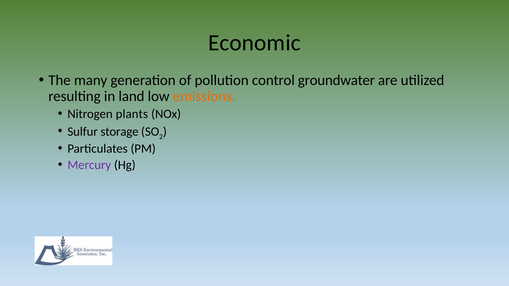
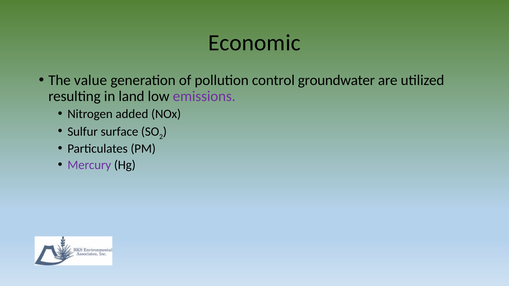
many: many -> value
emissions colour: orange -> purple
plants: plants -> added
storage: storage -> surface
